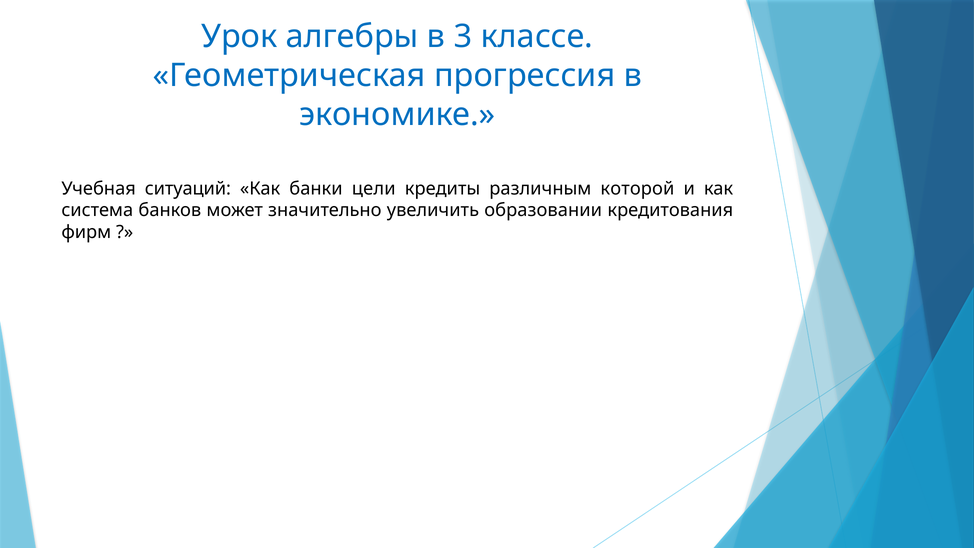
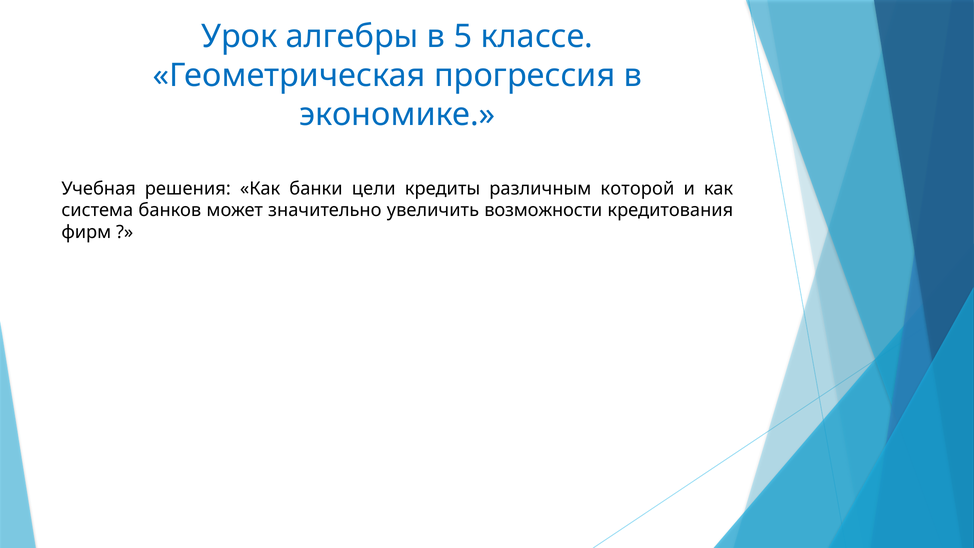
3: 3 -> 5
ситуаций: ситуаций -> решения
образовании: образовании -> возможности
